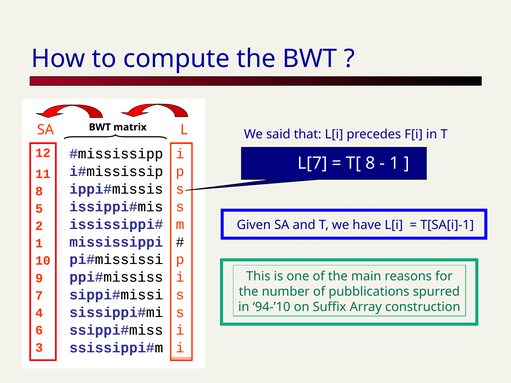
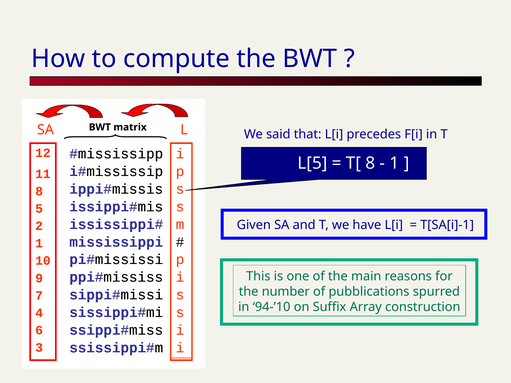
L[7: L[7 -> L[5
